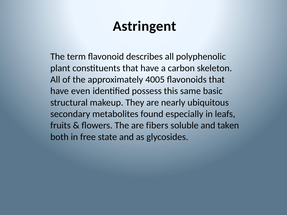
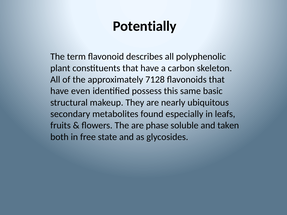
Astringent: Astringent -> Potentially
4005: 4005 -> 7128
fibers: fibers -> phase
